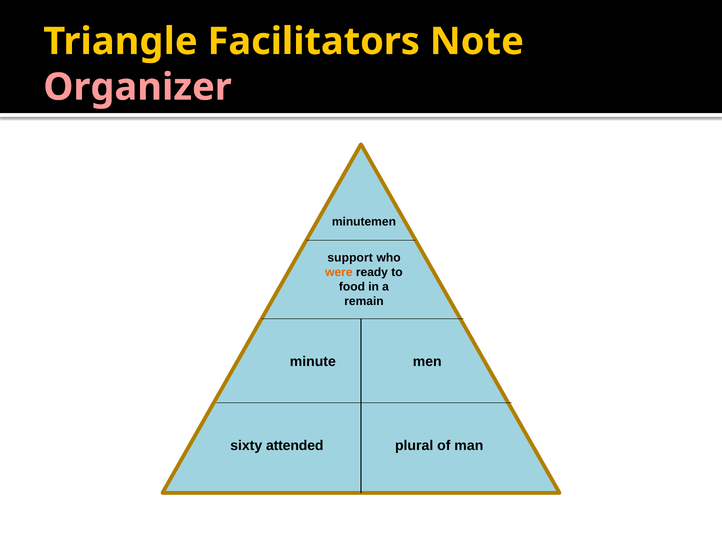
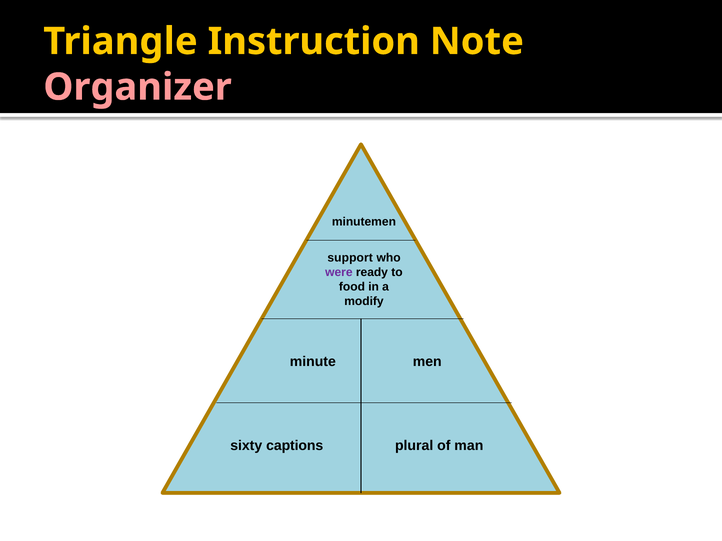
Facilitators: Facilitators -> Instruction
were colour: orange -> purple
remain: remain -> modify
attended: attended -> captions
